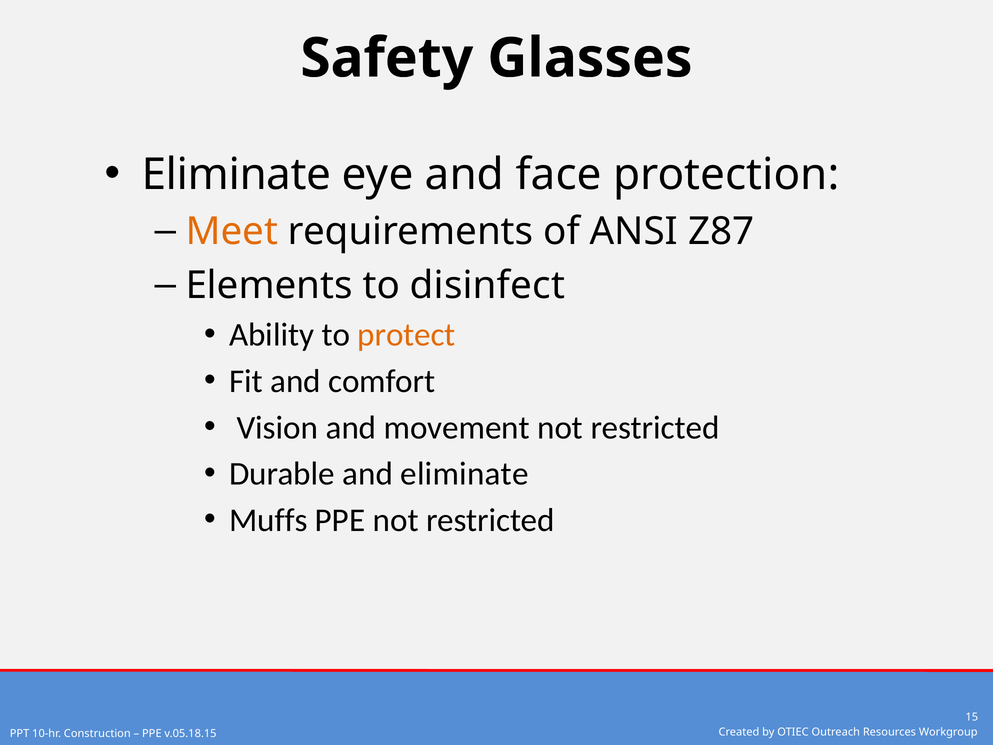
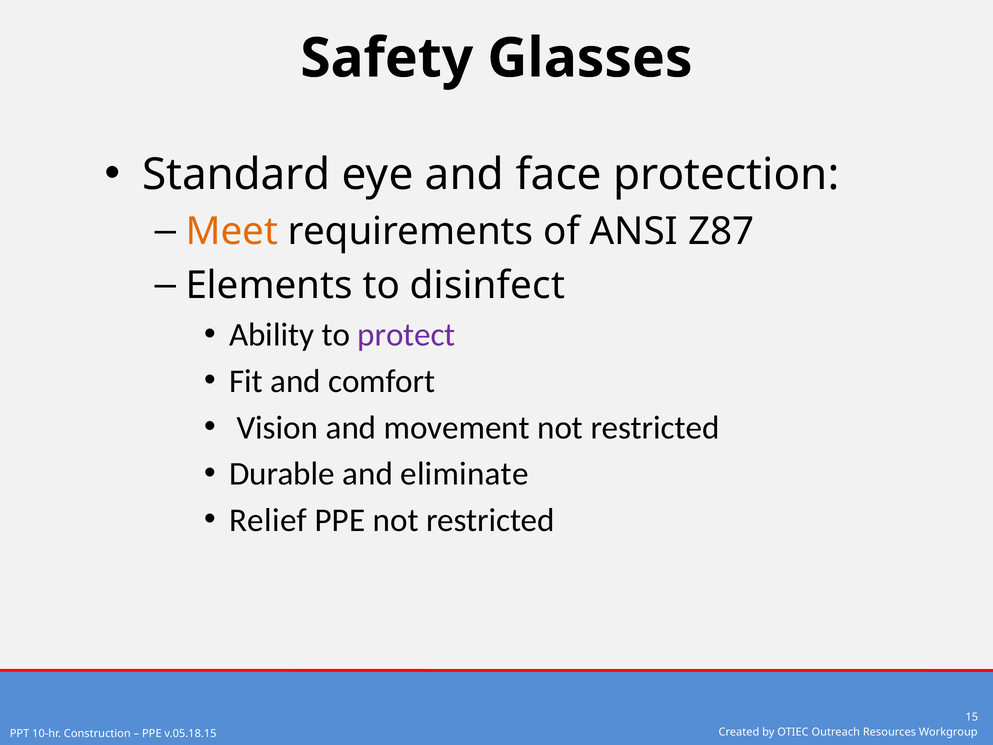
Eliminate at (237, 174): Eliminate -> Standard
protect colour: orange -> purple
Muffs: Muffs -> Relief
